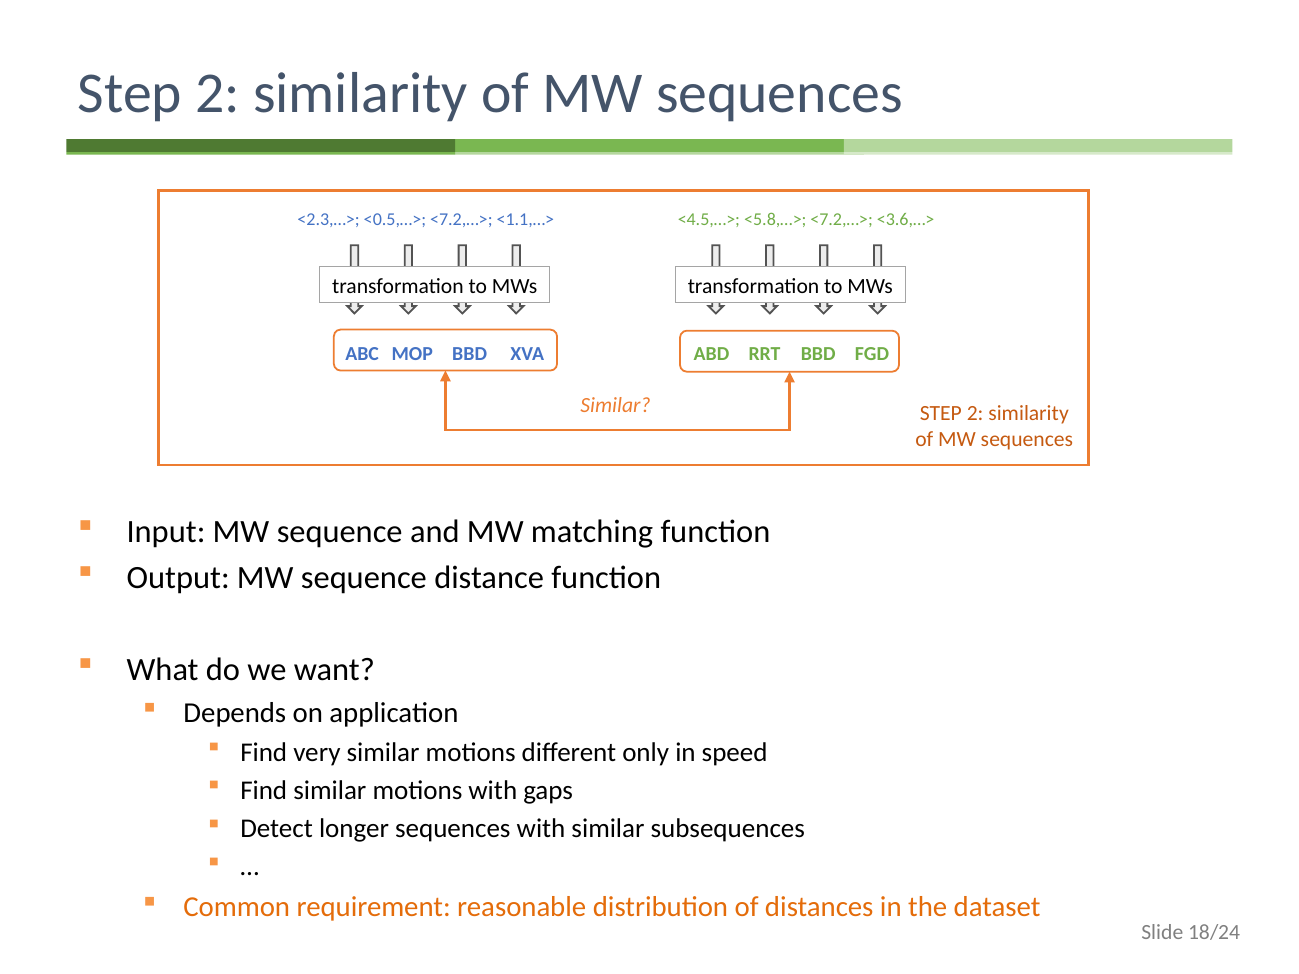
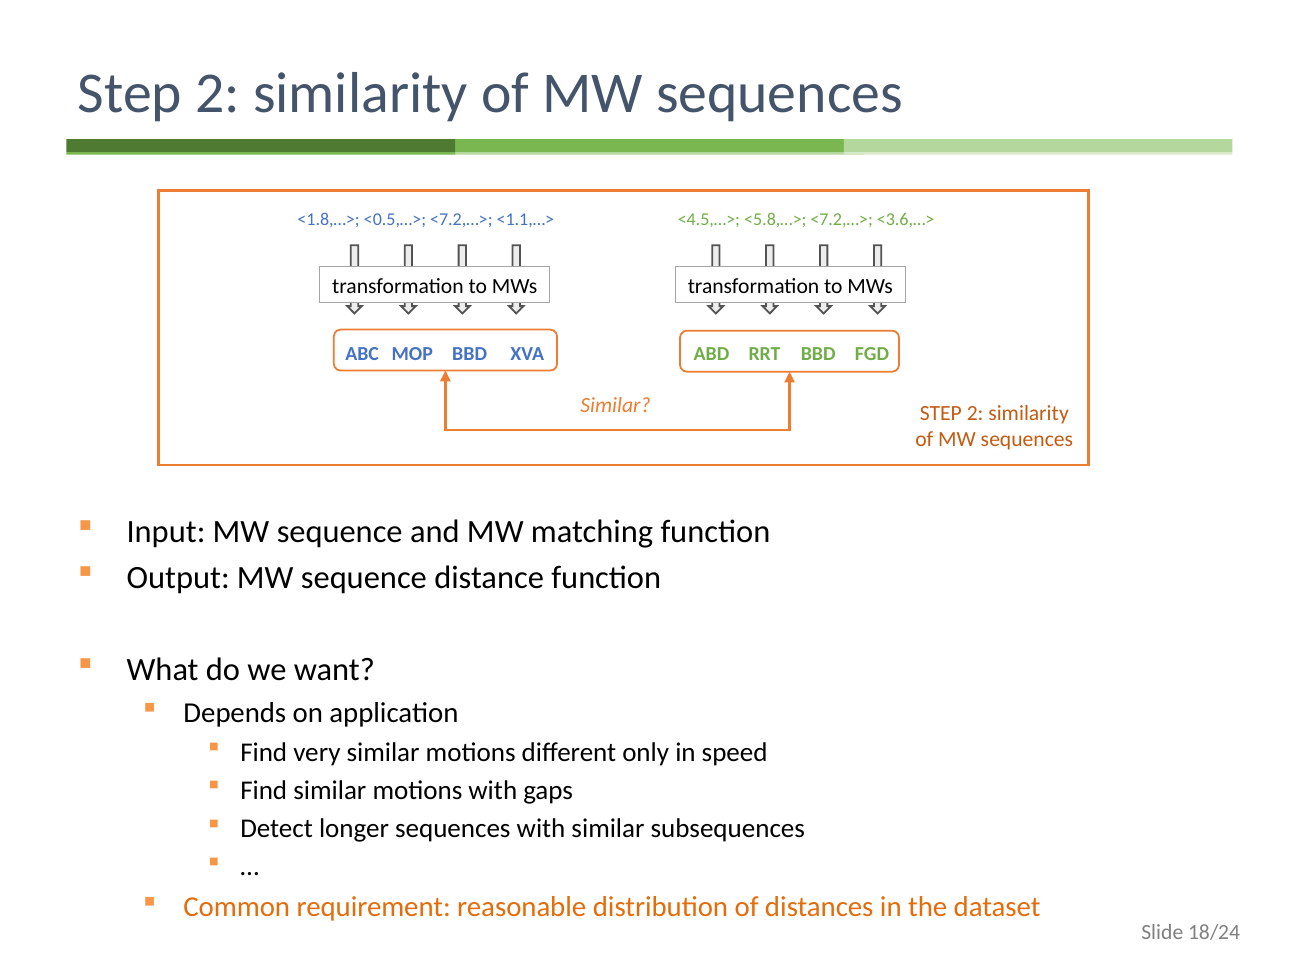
<2.3,…>: <2.3,…> -> <1.8,…>
